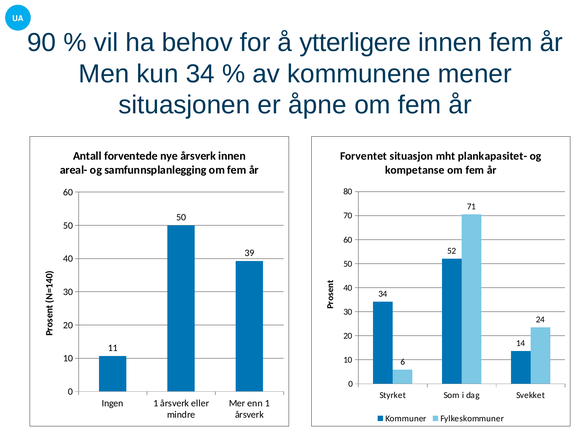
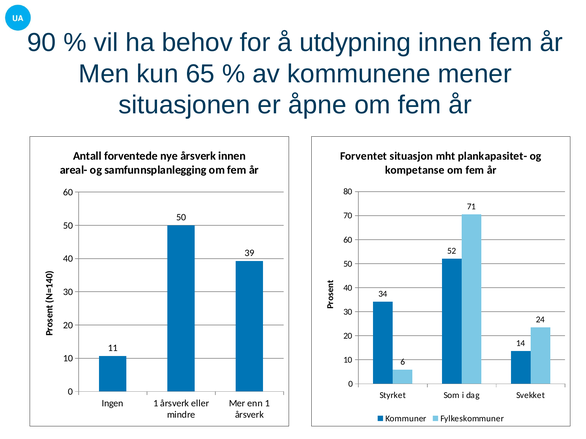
ytterligere: ytterligere -> utdypning
kun 34: 34 -> 65
